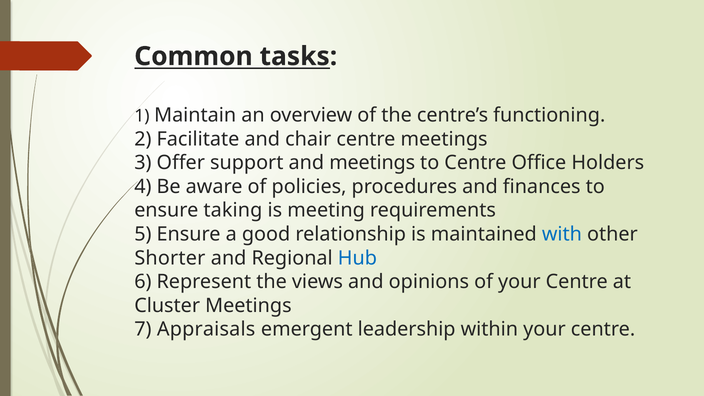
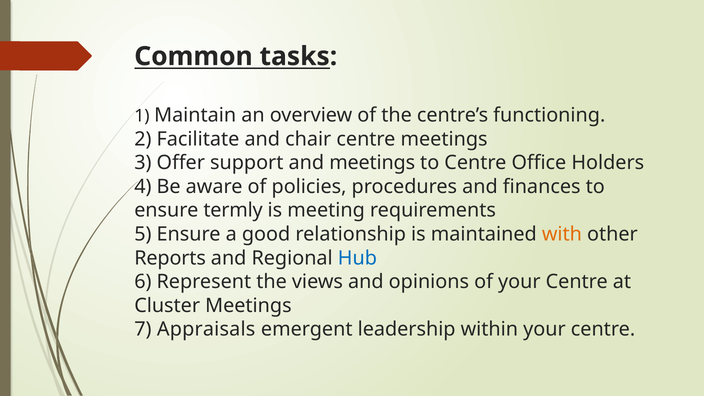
taking: taking -> termly
with colour: blue -> orange
Shorter: Shorter -> Reports
